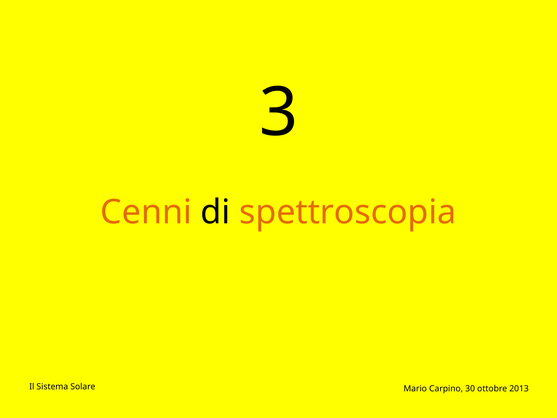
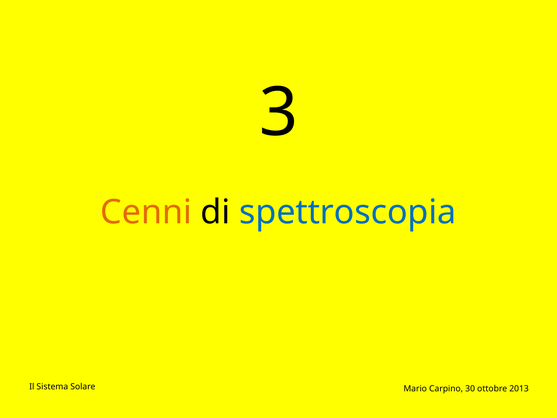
spettroscopia colour: orange -> blue
